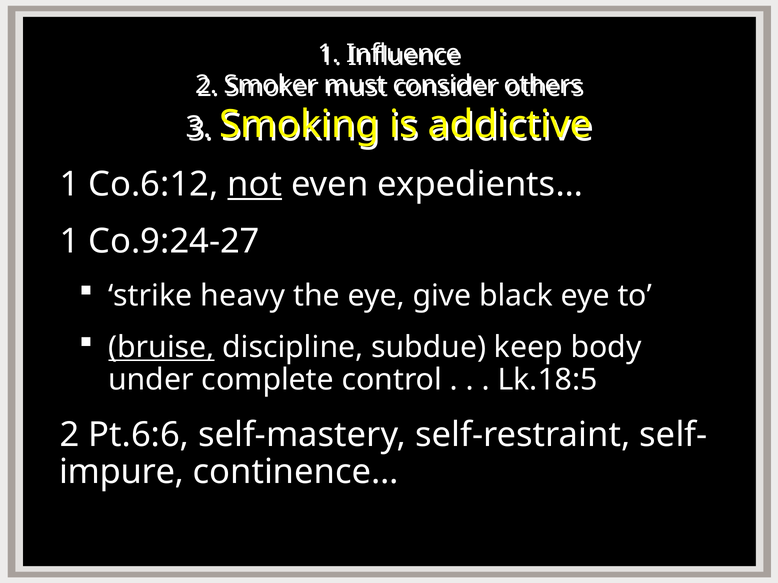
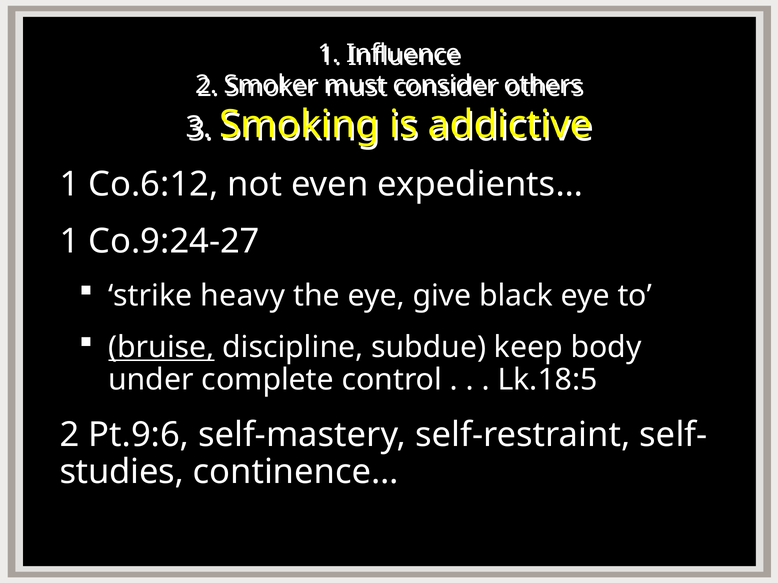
not underline: present -> none
Pt.6:6: Pt.6:6 -> Pt.9:6
impure: impure -> studies
